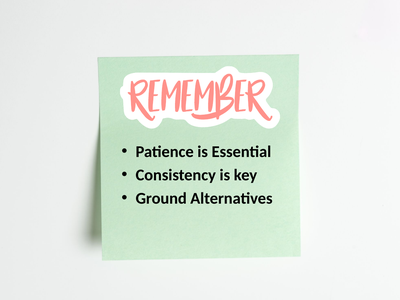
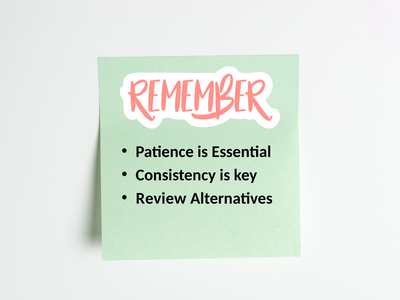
Ground: Ground -> Review
